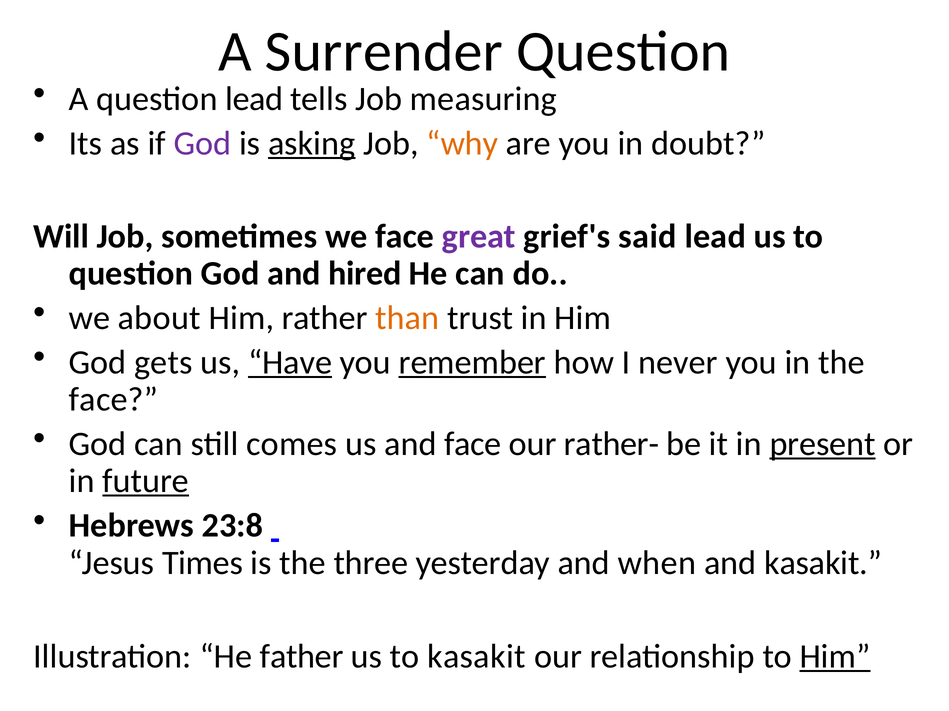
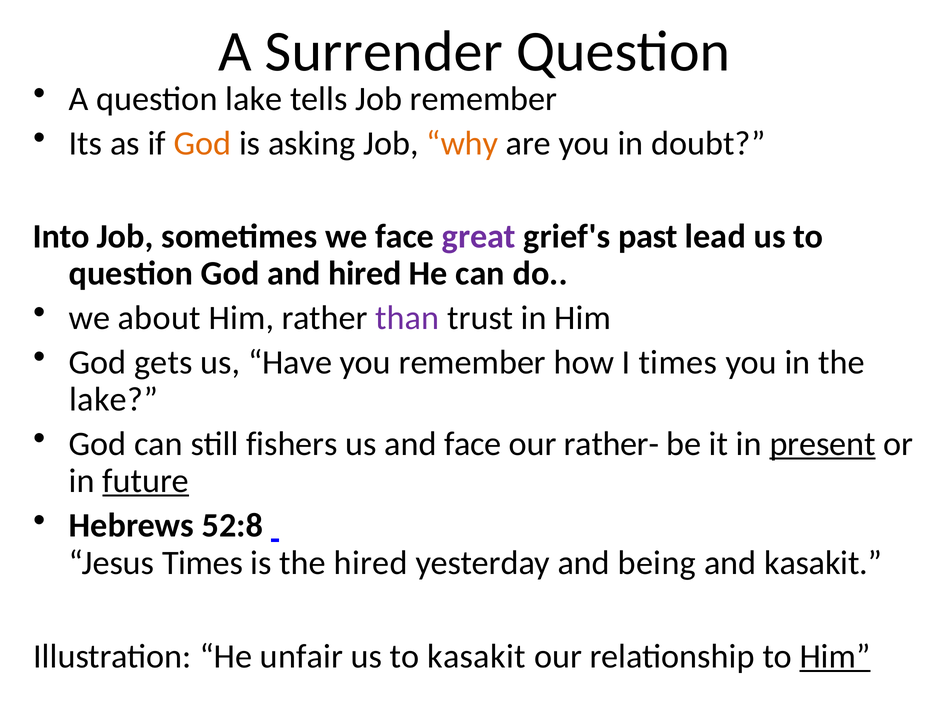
question lead: lead -> lake
Job measuring: measuring -> remember
God at (203, 143) colour: purple -> orange
asking underline: present -> none
Will: Will -> Into
said: said -> past
than colour: orange -> purple
Have underline: present -> none
remember at (472, 363) underline: present -> none
I never: never -> times
face at (114, 400): face -> lake
comes: comes -> fishers
23:8: 23:8 -> 52:8
the three: three -> hired
when: when -> being
father: father -> unfair
